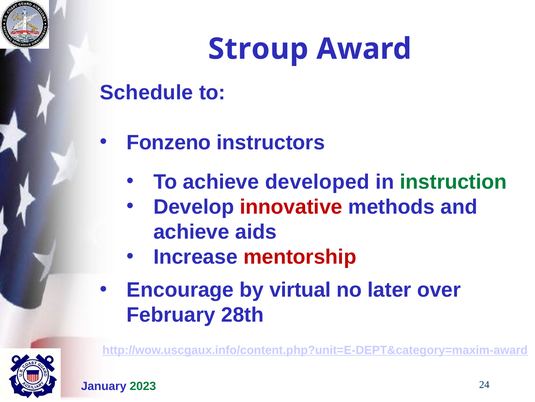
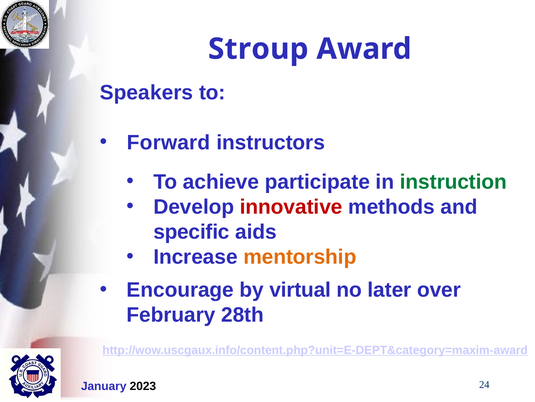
Schedule: Schedule -> Speakers
Fonzeno: Fonzeno -> Forward
developed: developed -> participate
achieve at (191, 232): achieve -> specific
mentorship colour: red -> orange
2023 colour: green -> black
